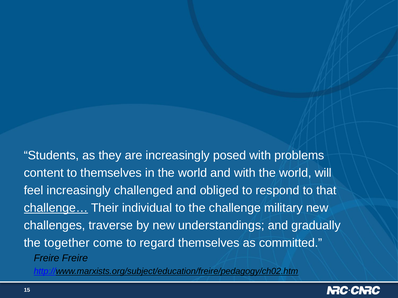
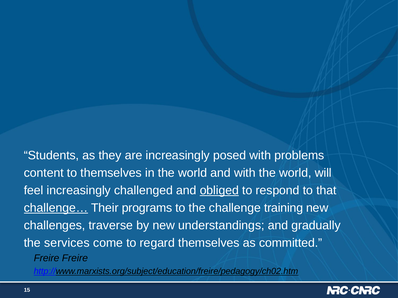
obliged underline: none -> present
individual: individual -> programs
military: military -> training
together: together -> services
